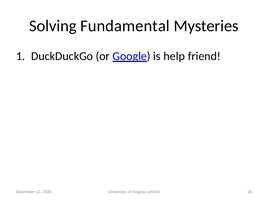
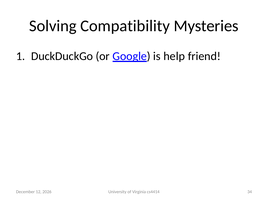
Fundamental: Fundamental -> Compatibility
